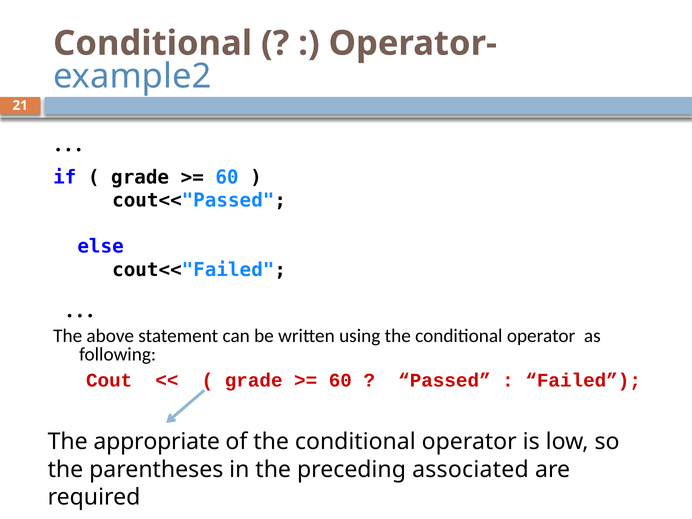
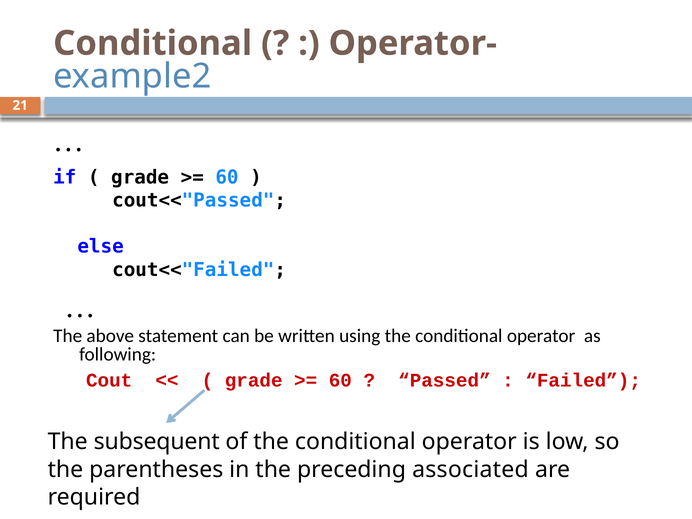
appropriate: appropriate -> subsequent
